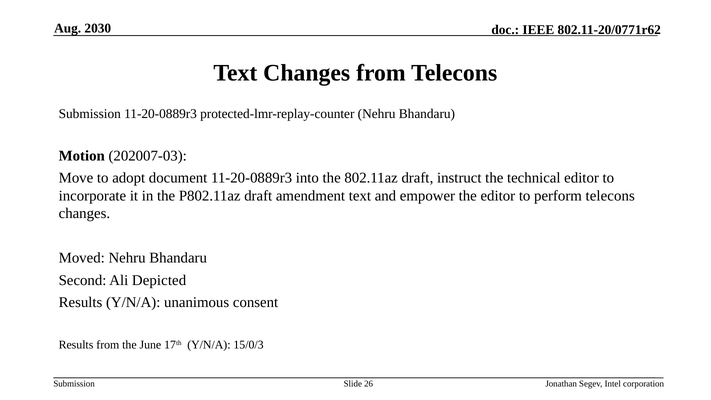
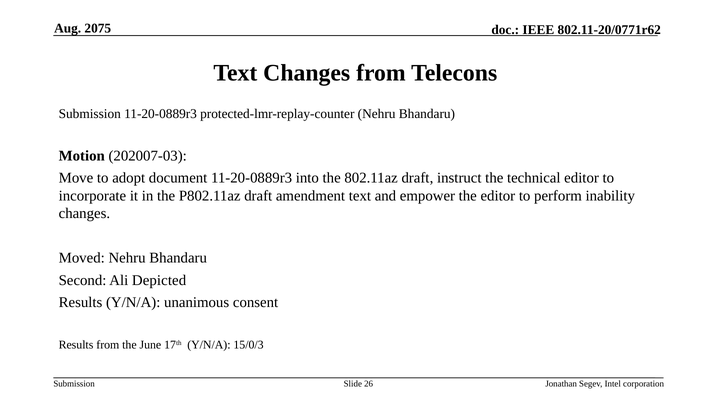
2030: 2030 -> 2075
perform telecons: telecons -> inability
